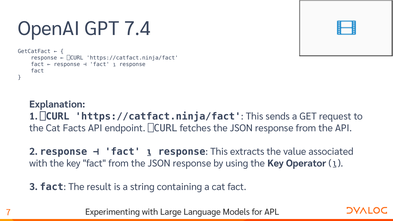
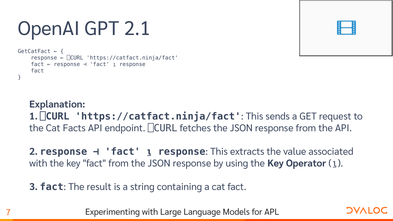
7.4: 7.4 -> 2.1
